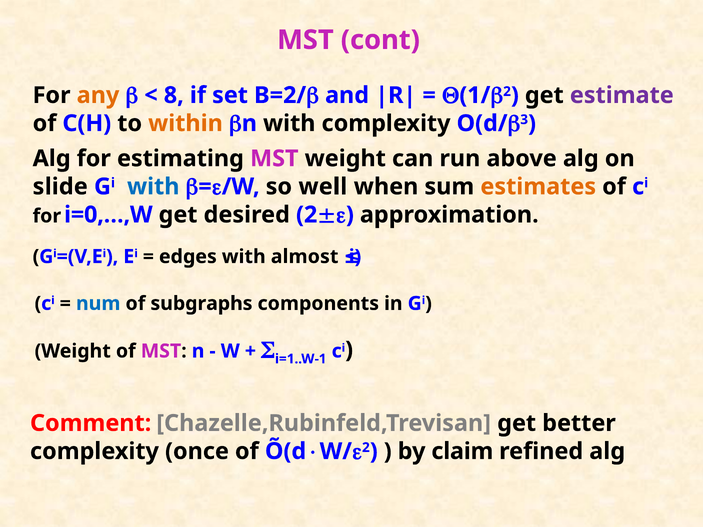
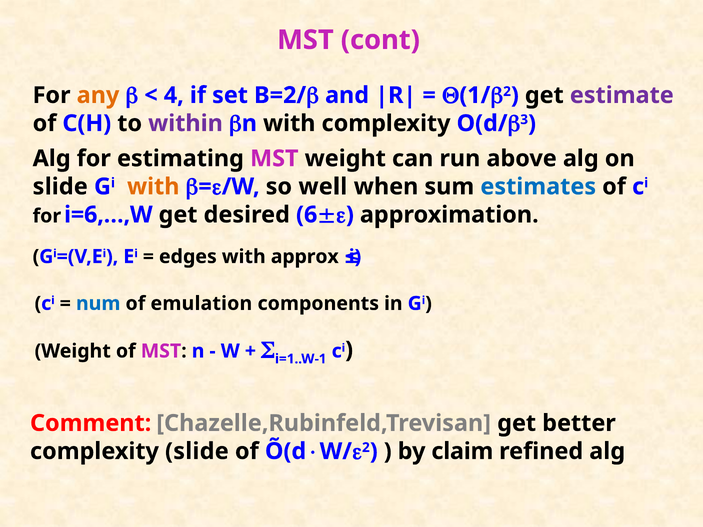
8: 8 -> 4
within colour: orange -> purple
with at (153, 187) colour: blue -> orange
estimates colour: orange -> blue
i=0,…,W: i=0,…,W -> i=6,…,W
desired 2: 2 -> 6
almost: almost -> approx
subgraphs: subgraphs -> emulation
complexity once: once -> slide
